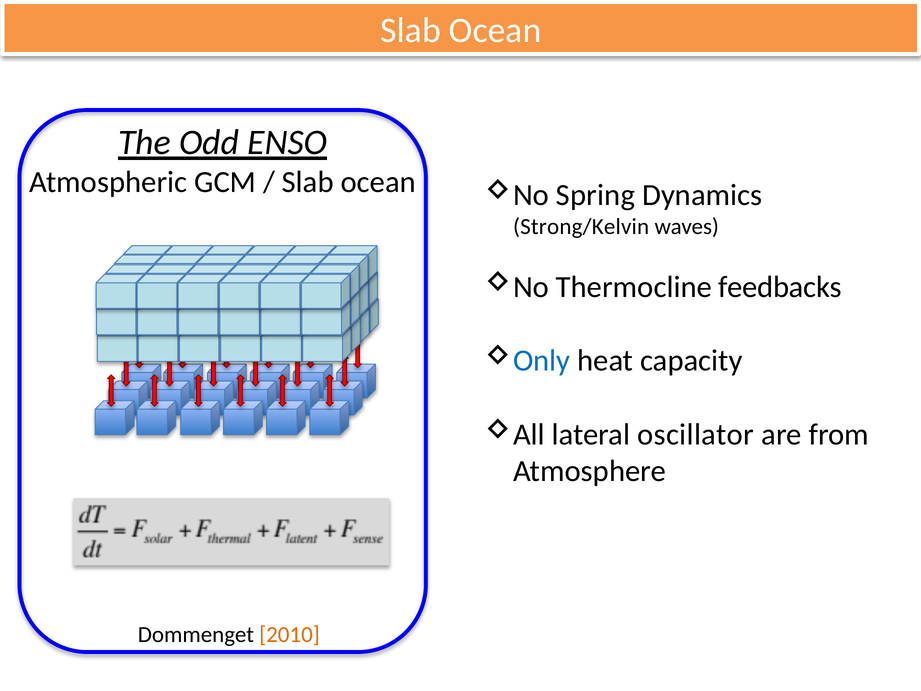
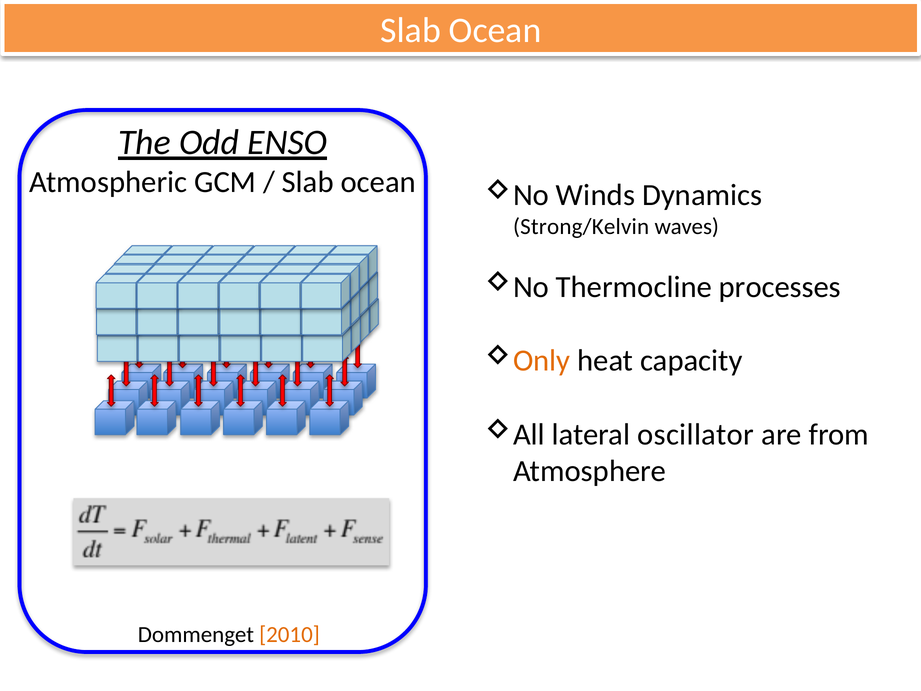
Spring: Spring -> Winds
feedbacks: feedbacks -> processes
Only colour: blue -> orange
